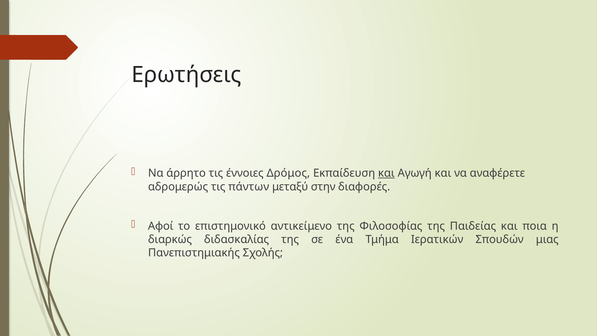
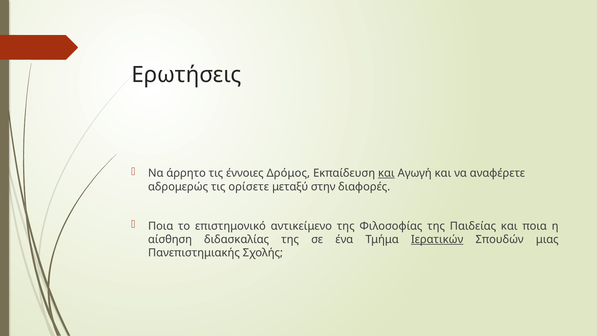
πάντων: πάντων -> ορίσετε
Αφοί at (161, 226): Αφοί -> Ποια
διαρκώς: διαρκώς -> αίσθηση
Ιερατικών underline: none -> present
